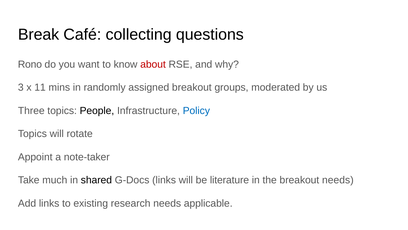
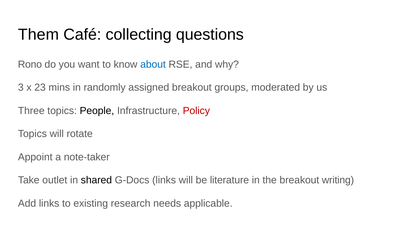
Break: Break -> Them
about colour: red -> blue
11: 11 -> 23
Policy colour: blue -> red
much: much -> outlet
breakout needs: needs -> writing
